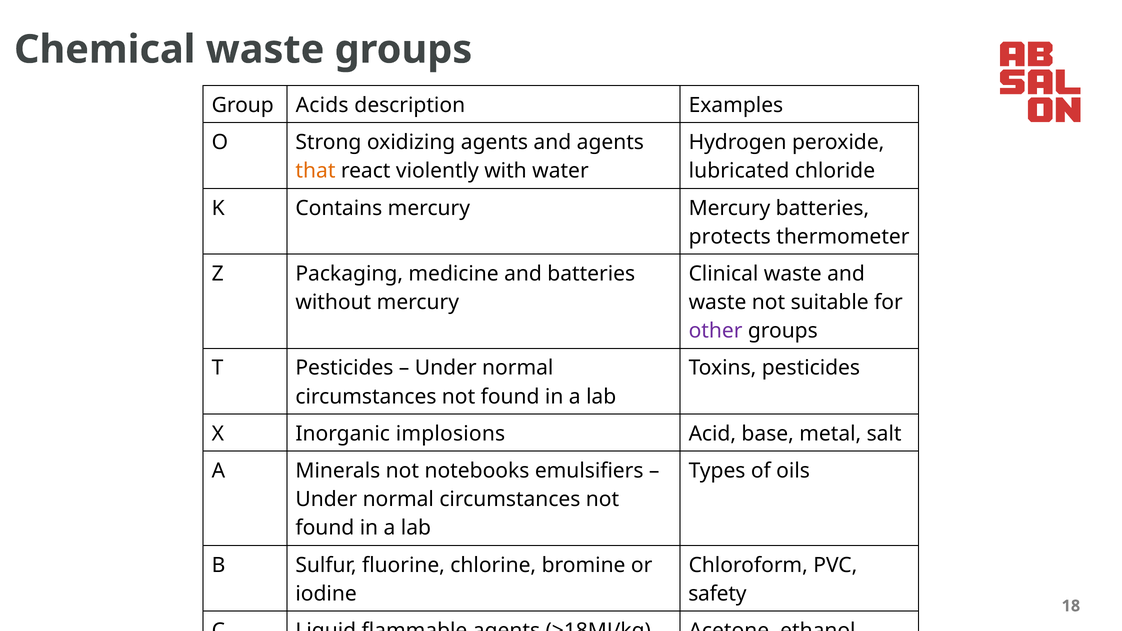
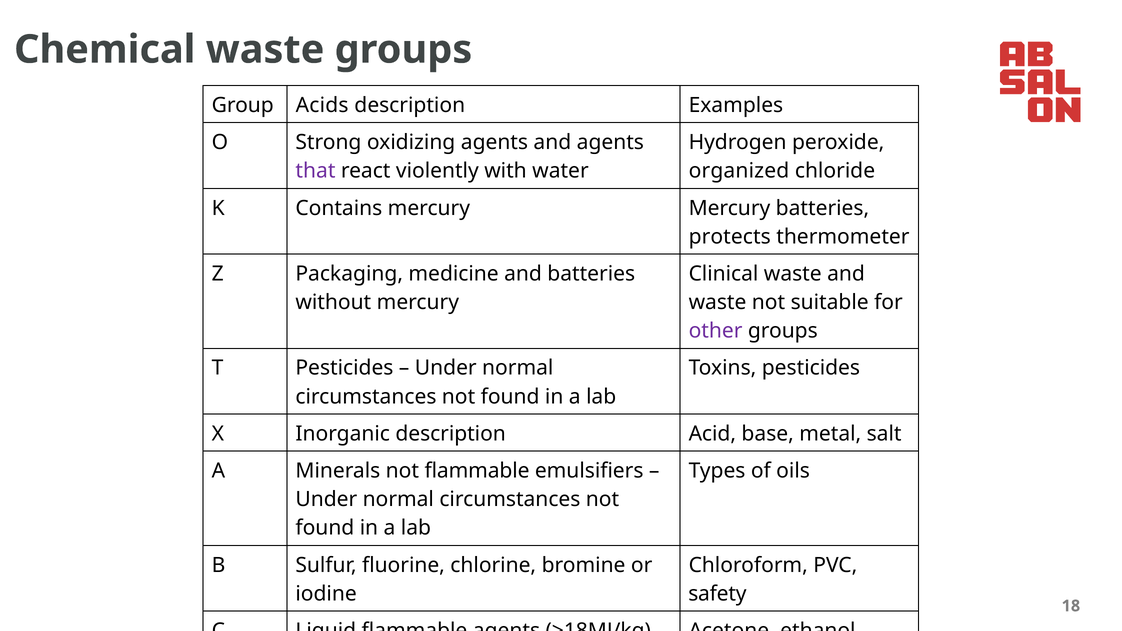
that colour: orange -> purple
lubricated: lubricated -> organized
Inorganic implosions: implosions -> description
not notebooks: notebooks -> flammable
